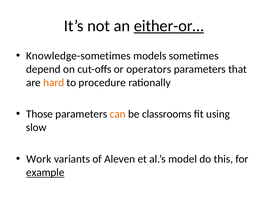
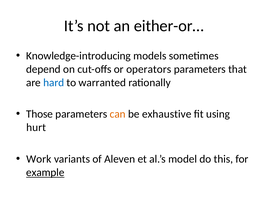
either-or… underline: present -> none
Knowledge-sometimes: Knowledge-sometimes -> Knowledge-introducing
hard colour: orange -> blue
procedure: procedure -> warranted
classrooms: classrooms -> exhaustive
slow: slow -> hurt
